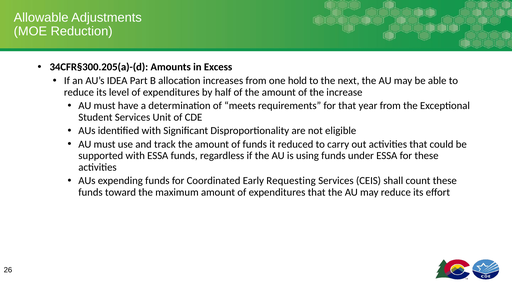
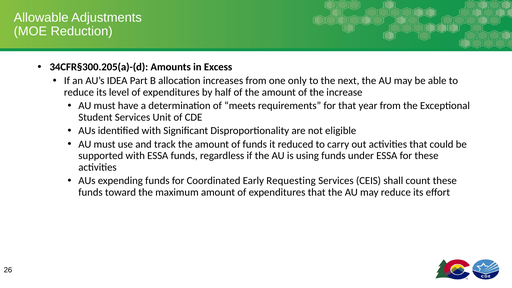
hold: hold -> only
